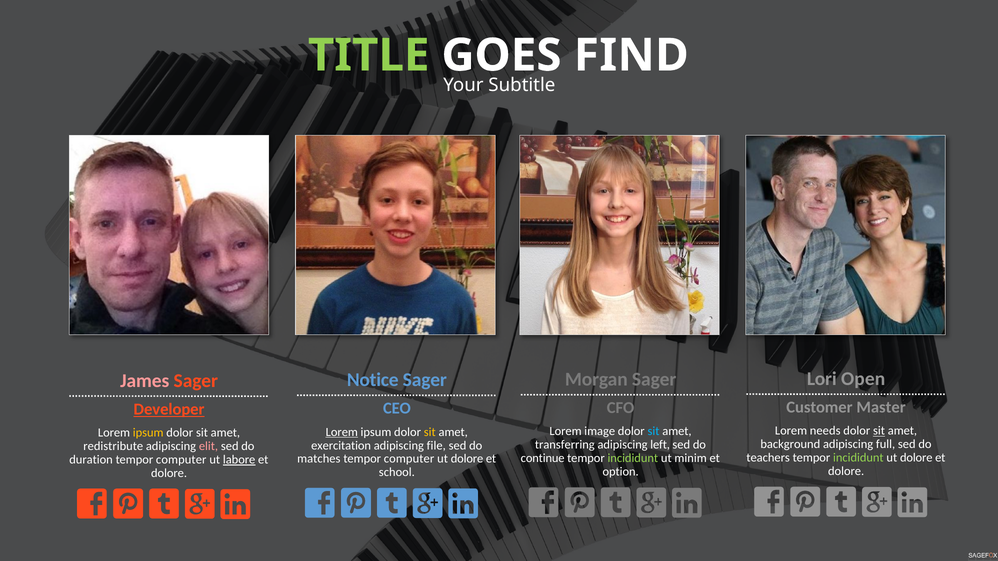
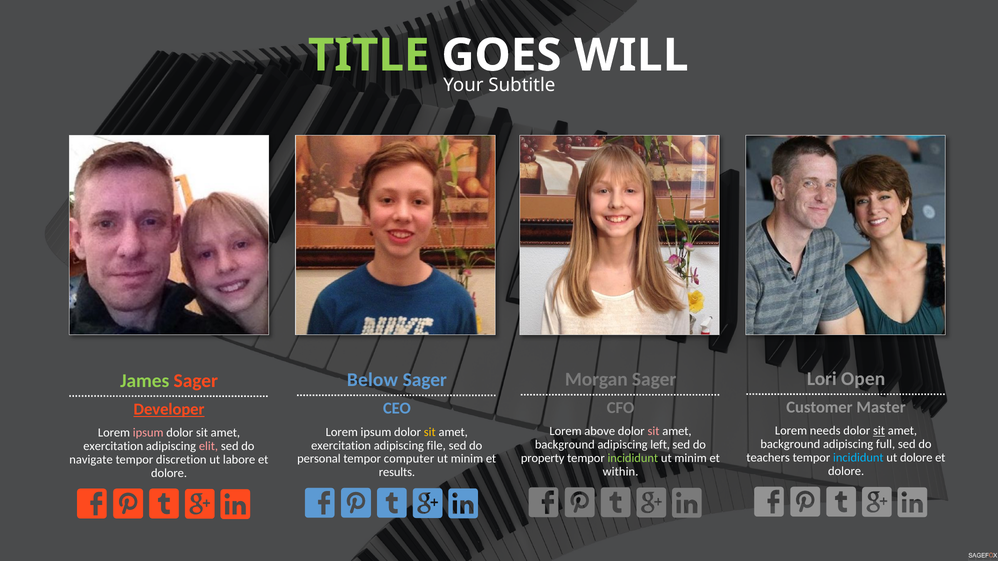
FIND: FIND -> WILL
Notice: Notice -> Below
James colour: pink -> light green
image: image -> above
sit at (654, 432) colour: light blue -> pink
Lorem at (342, 432) underline: present -> none
ipsum at (148, 433) colour: yellow -> pink
transferring at (565, 445): transferring -> background
redistribute at (113, 446): redistribute -> exercitation
incididunt at (858, 458) colour: light green -> light blue
continue: continue -> property
matches: matches -> personal
dolore at (467, 459): dolore -> minim
duration: duration -> navigate
computer at (181, 460): computer -> discretion
labore underline: present -> none
option: option -> within
school: school -> results
